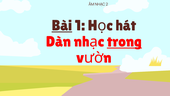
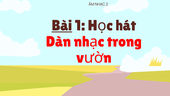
trong underline: present -> none
